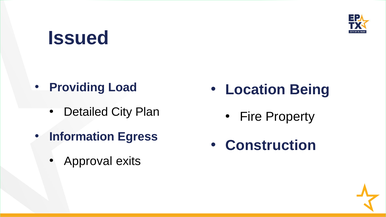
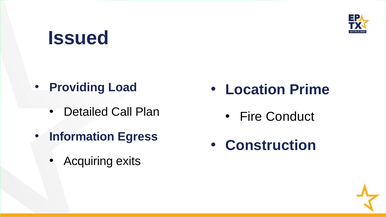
Being: Being -> Prime
City: City -> Call
Property: Property -> Conduct
Approval: Approval -> Acquiring
